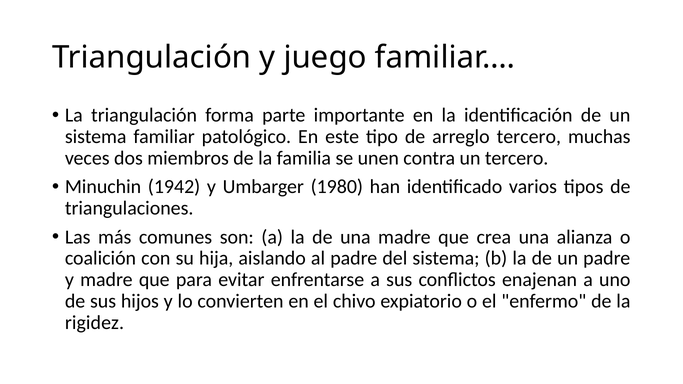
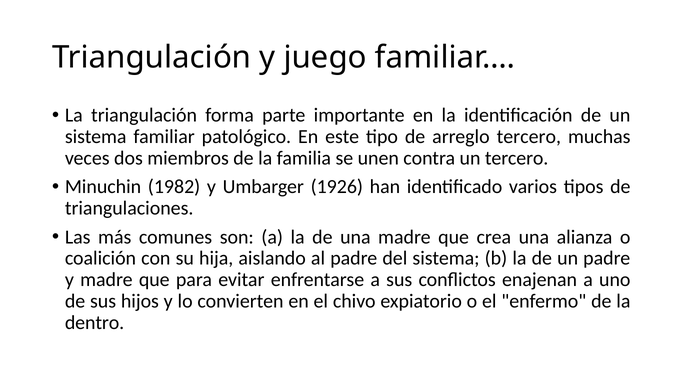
1942: 1942 -> 1982
1980: 1980 -> 1926
rigidez: rigidez -> dentro
